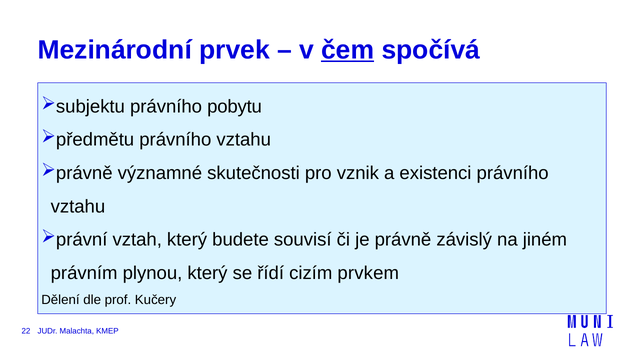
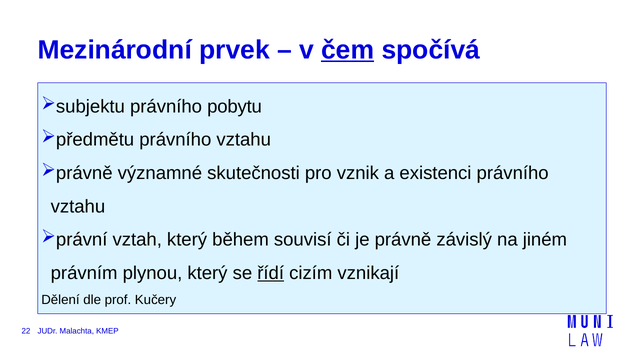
budete: budete -> během
řídí underline: none -> present
prvkem: prvkem -> vznikají
